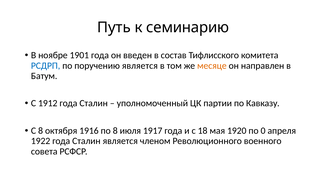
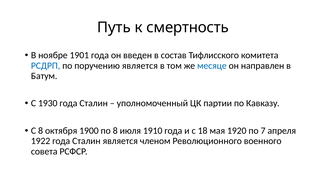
семинарию: семинарию -> смертность
месяце colour: orange -> blue
1912: 1912 -> 1930
1916: 1916 -> 1900
1917: 1917 -> 1910
0: 0 -> 7
